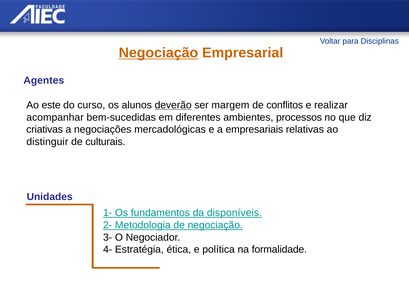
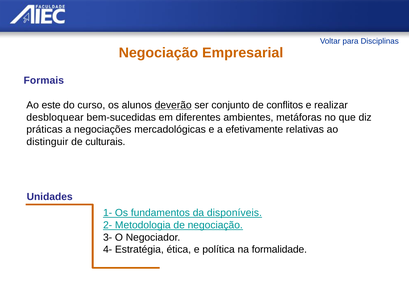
Negociação at (158, 53) underline: present -> none
Agentes: Agentes -> Formais
margem: margem -> conjunto
acompanhar: acompanhar -> desbloquear
processos: processos -> metáforas
criativas: criativas -> práticas
empresariais: empresariais -> efetivamente
